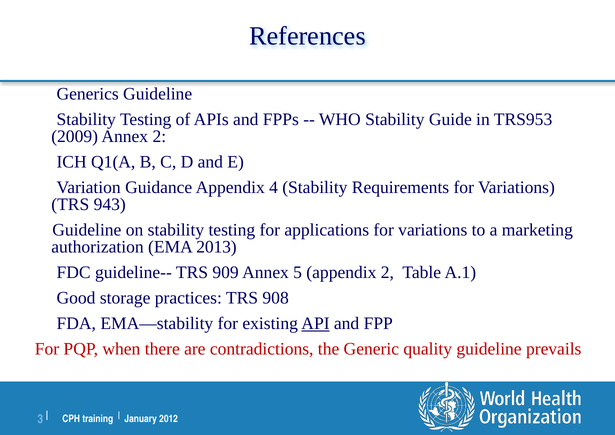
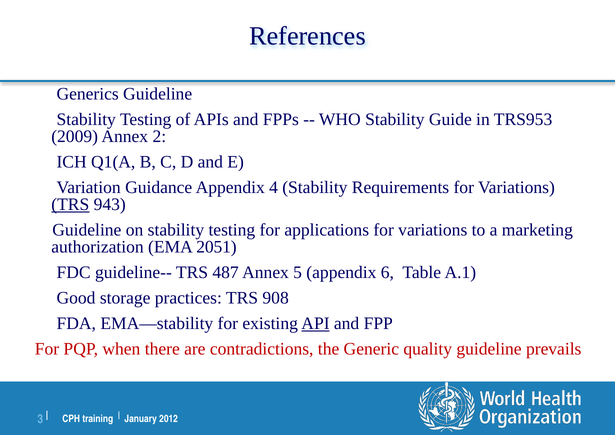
TRS at (70, 204) underline: none -> present
2013: 2013 -> 2051
909: 909 -> 487
appendix 2: 2 -> 6
